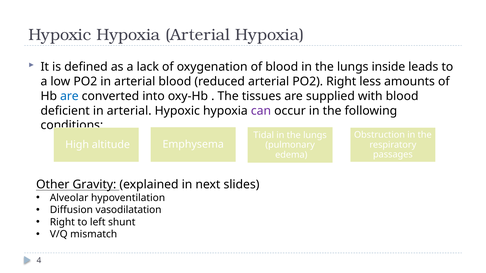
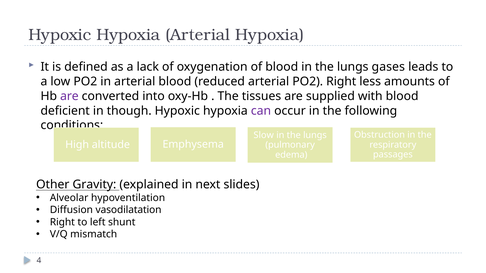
inside: inside -> gases
are at (69, 96) colour: blue -> purple
deficient in arterial: arterial -> though
Tidal: Tidal -> Slow
